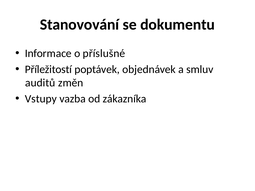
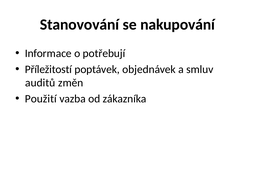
dokumentu: dokumentu -> nakupování
příslušné: příslušné -> potřebují
Vstupy: Vstupy -> Použití
